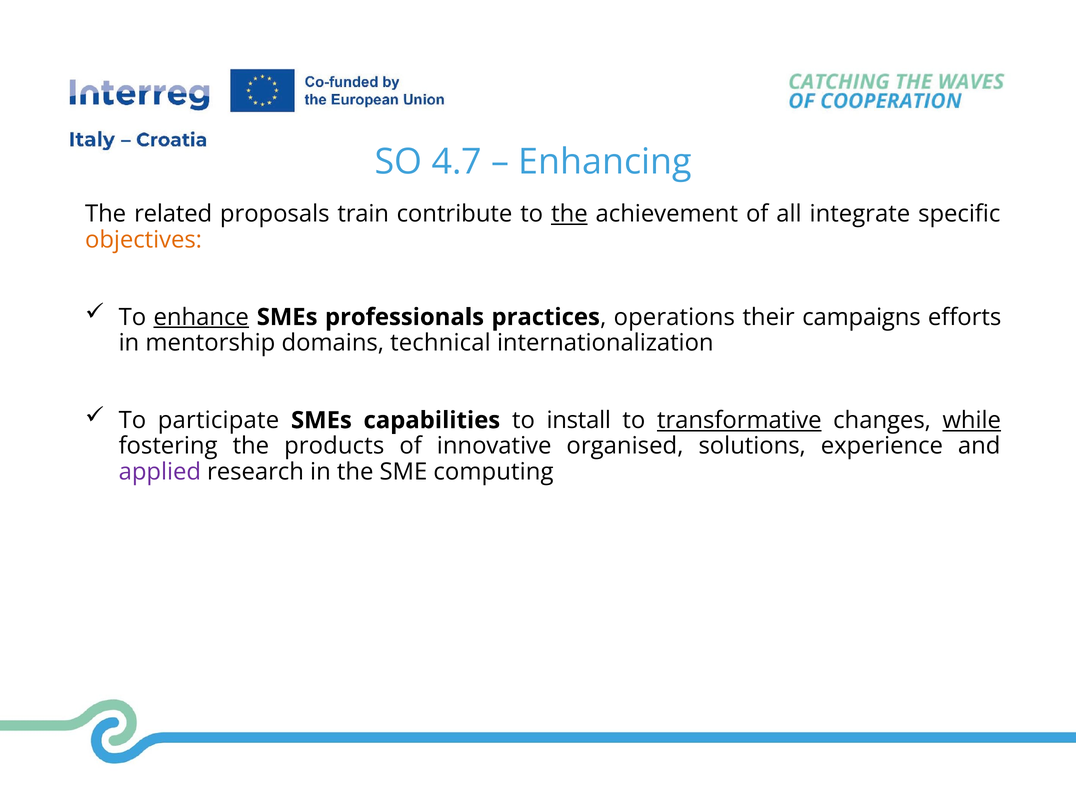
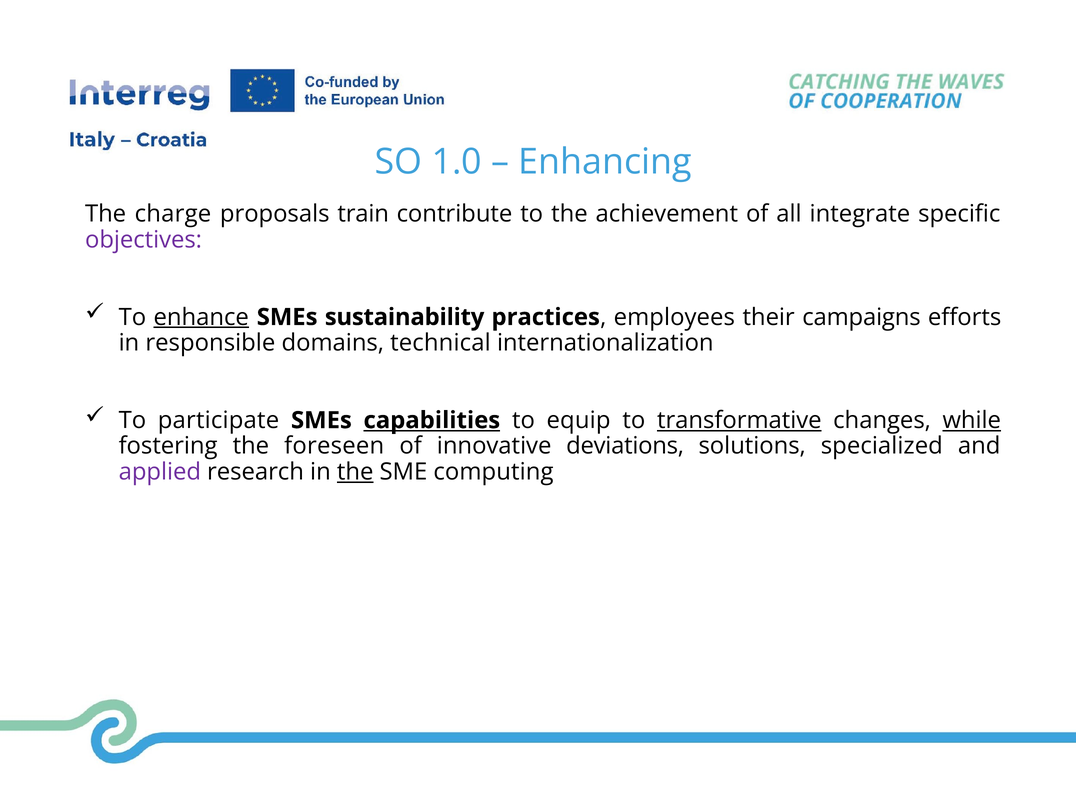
4.7: 4.7 -> 1.0
related: related -> charge
the at (569, 214) underline: present -> none
objectives colour: orange -> purple
professionals: professionals -> sustainability
operations: operations -> employees
mentorship: mentorship -> responsible
capabilities underline: none -> present
install: install -> equip
products: products -> foreseen
organised: organised -> deviations
experience: experience -> specialized
the at (355, 472) underline: none -> present
